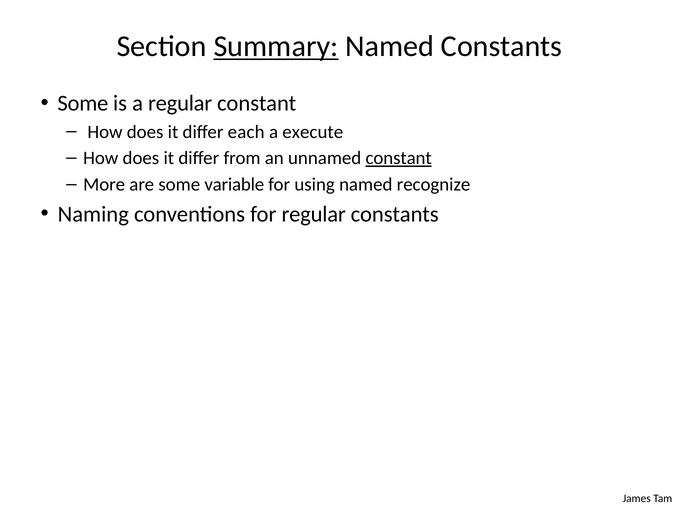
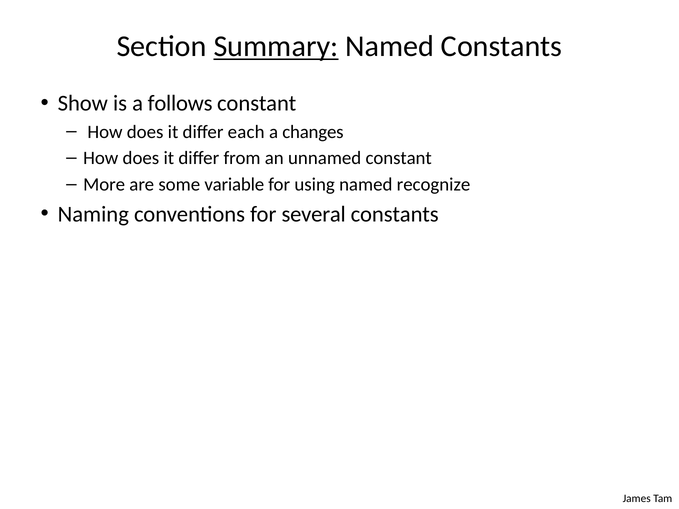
Some at (83, 103): Some -> Show
a regular: regular -> follows
execute: execute -> changes
constant at (399, 158) underline: present -> none
for regular: regular -> several
